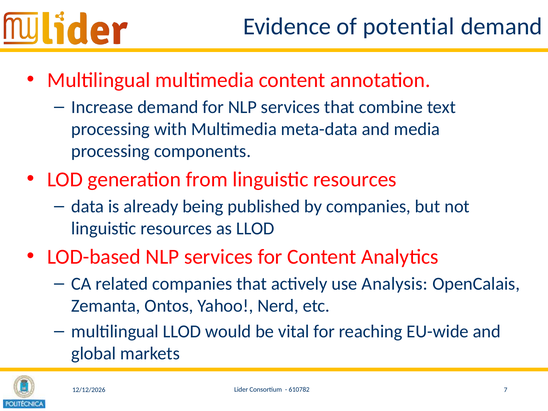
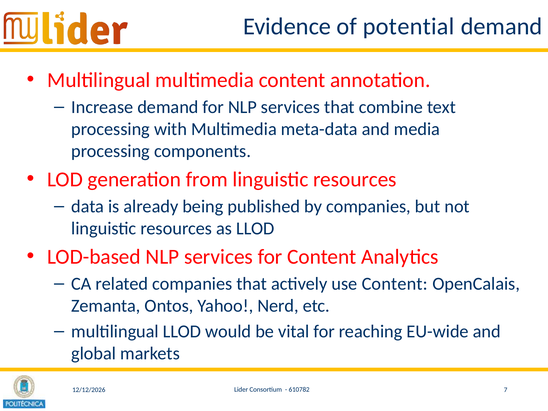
use Analysis: Analysis -> Content
